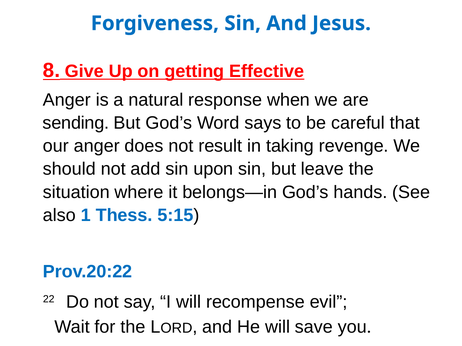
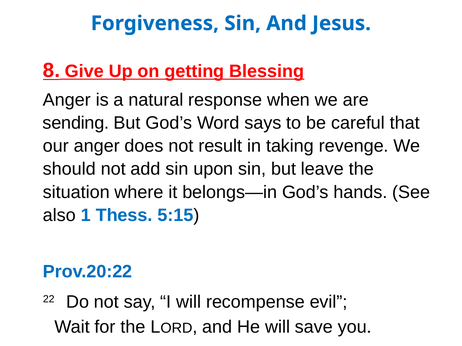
Effective: Effective -> Blessing
